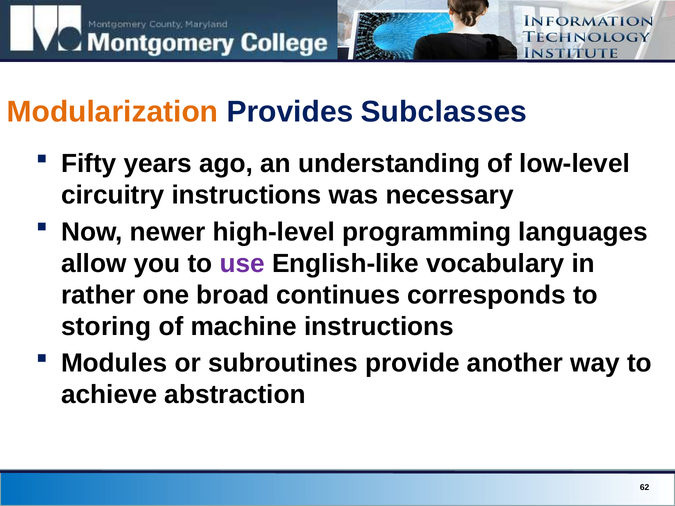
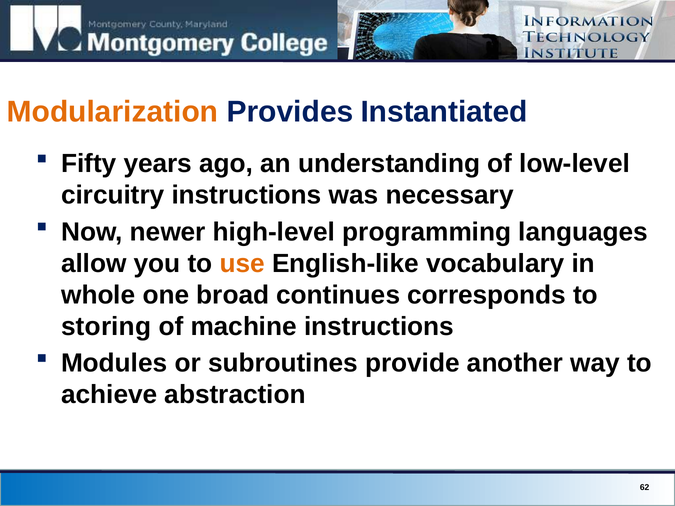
Subclasses: Subclasses -> Instantiated
use colour: purple -> orange
rather: rather -> whole
